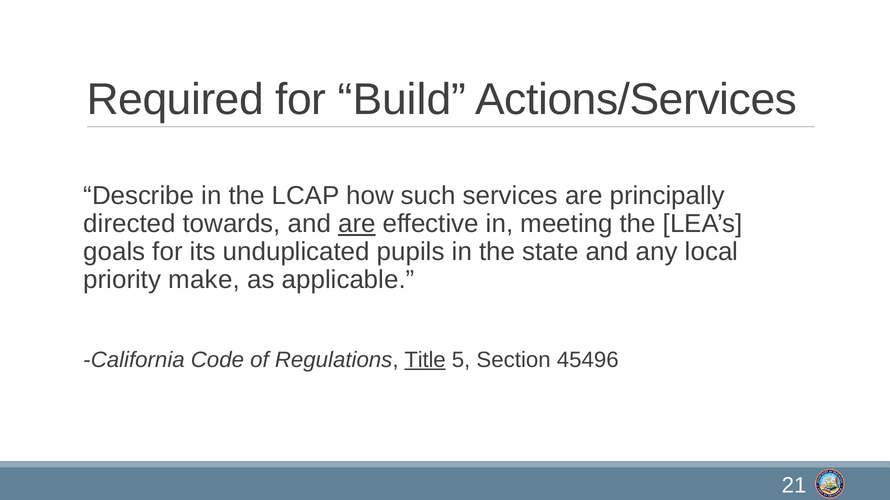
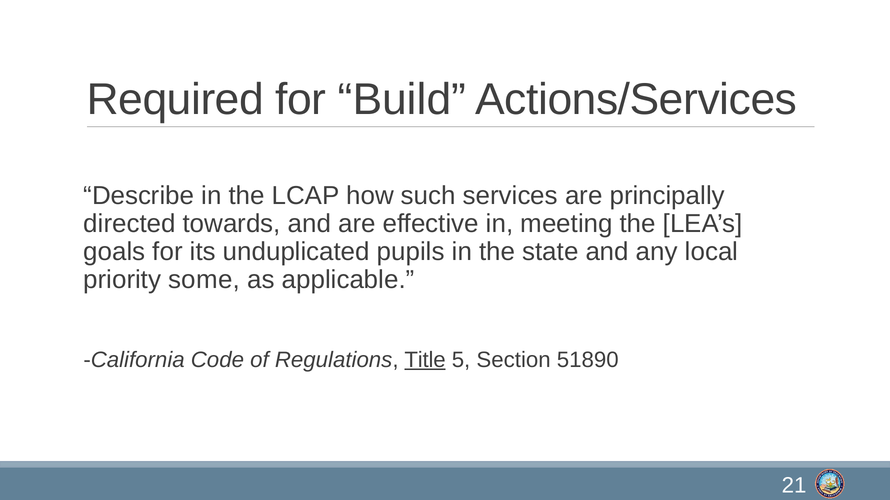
are at (357, 224) underline: present -> none
make: make -> some
45496: 45496 -> 51890
